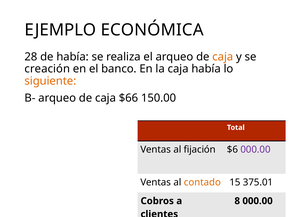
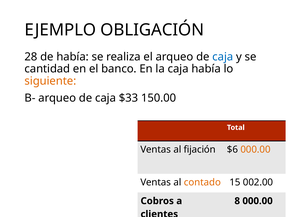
ECONÓMICA: ECONÓMICA -> OBLIGACIÓN
caja at (223, 57) colour: orange -> blue
creación: creación -> cantidad
$66: $66 -> $33
000.00 at (256, 149) colour: purple -> orange
375.01: 375.01 -> 002.00
